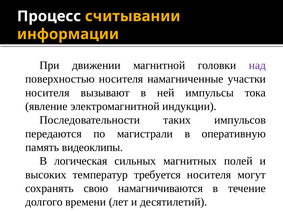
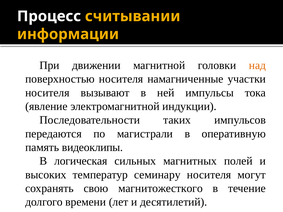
над colour: purple -> orange
требуется: требуется -> семинару
намагничиваются: намагничиваются -> магнитожесткого
